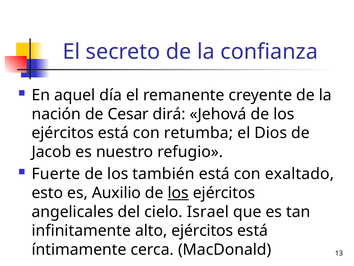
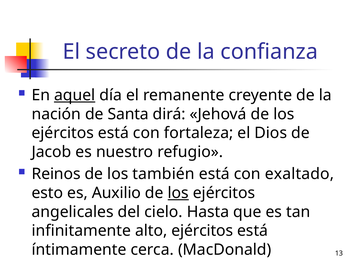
aquel underline: none -> present
Cesar: Cesar -> Santa
retumba: retumba -> fortaleza
Fuerte: Fuerte -> Reinos
Israel: Israel -> Hasta
